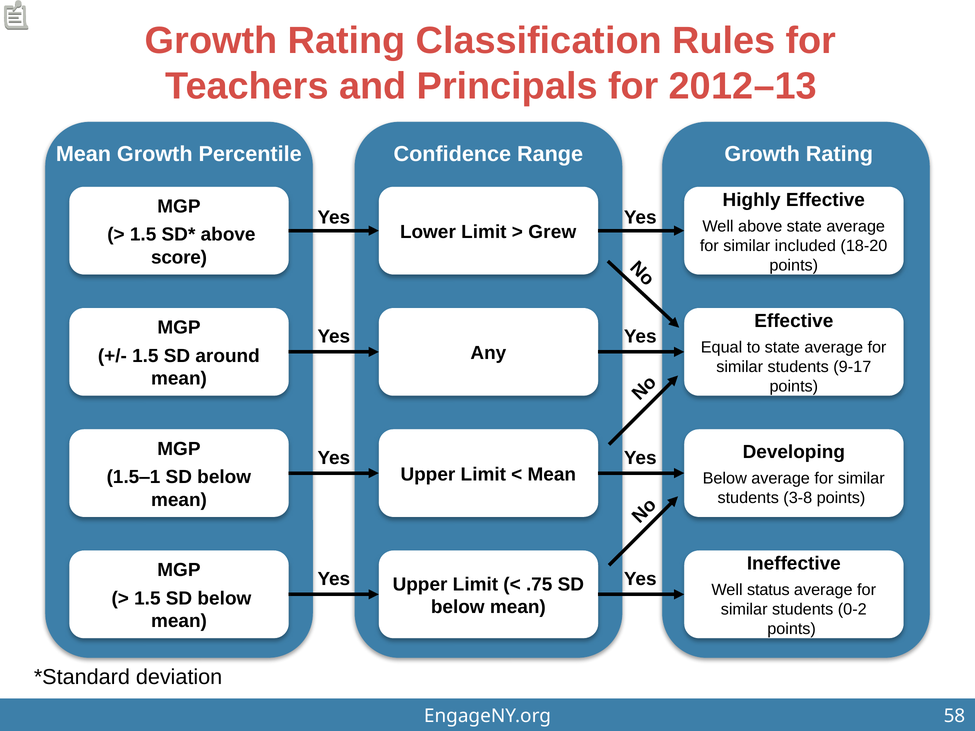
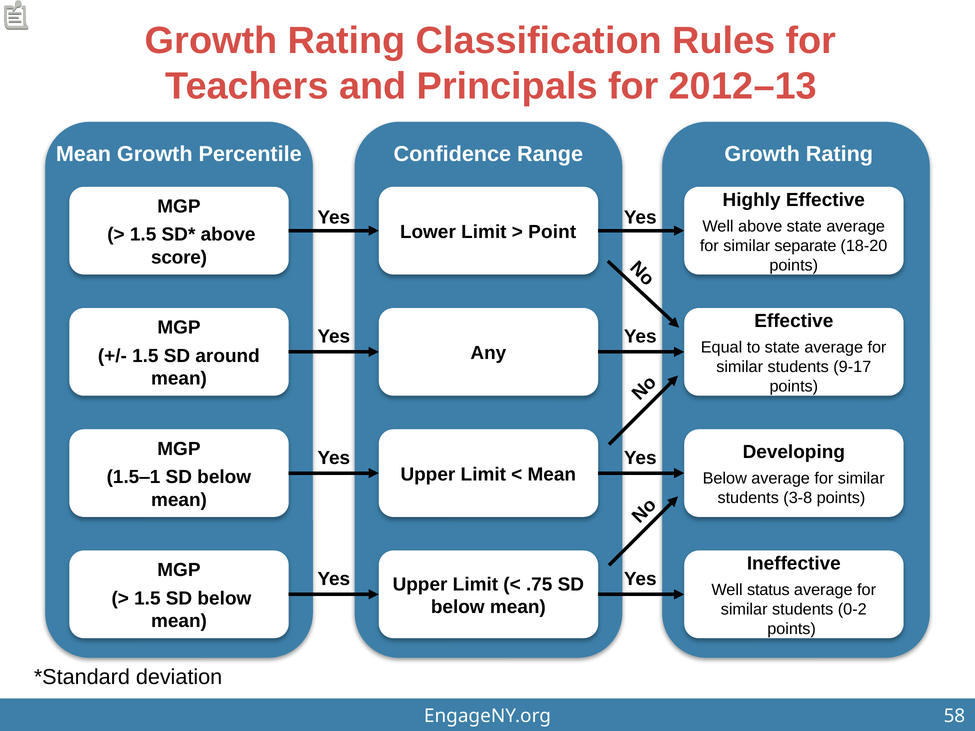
Grew: Grew -> Point
included: included -> separate
